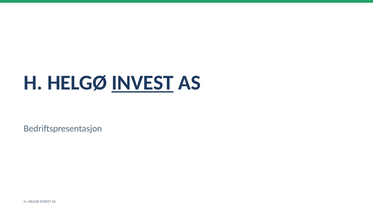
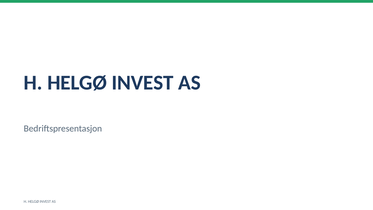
INVEST at (143, 83) underline: present -> none
